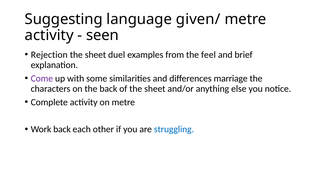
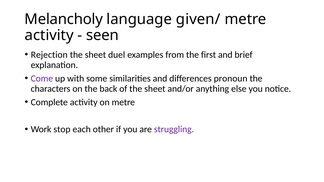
Suggesting: Suggesting -> Melancholy
feel: feel -> first
marriage: marriage -> pronoun
Work back: back -> stop
struggling colour: blue -> purple
